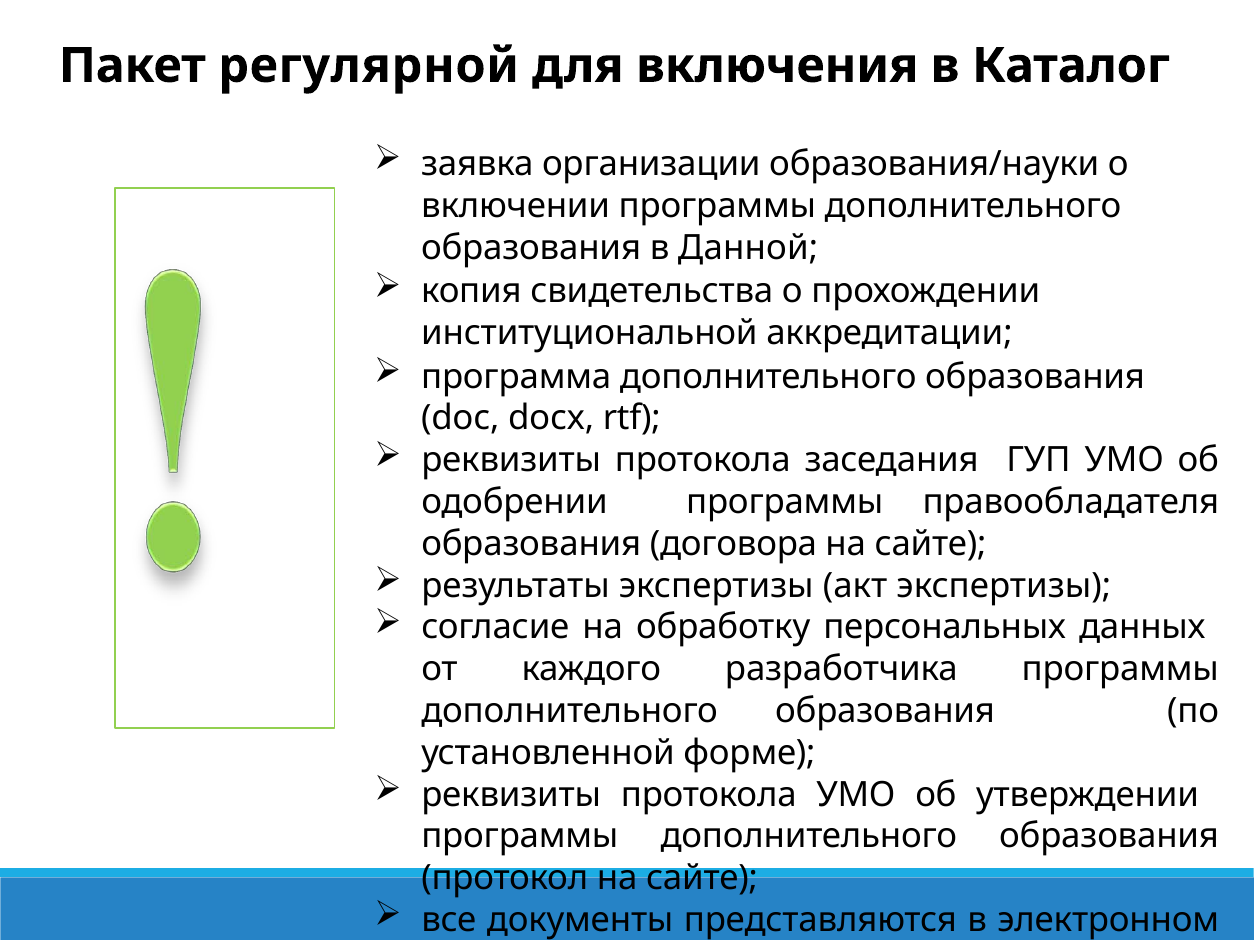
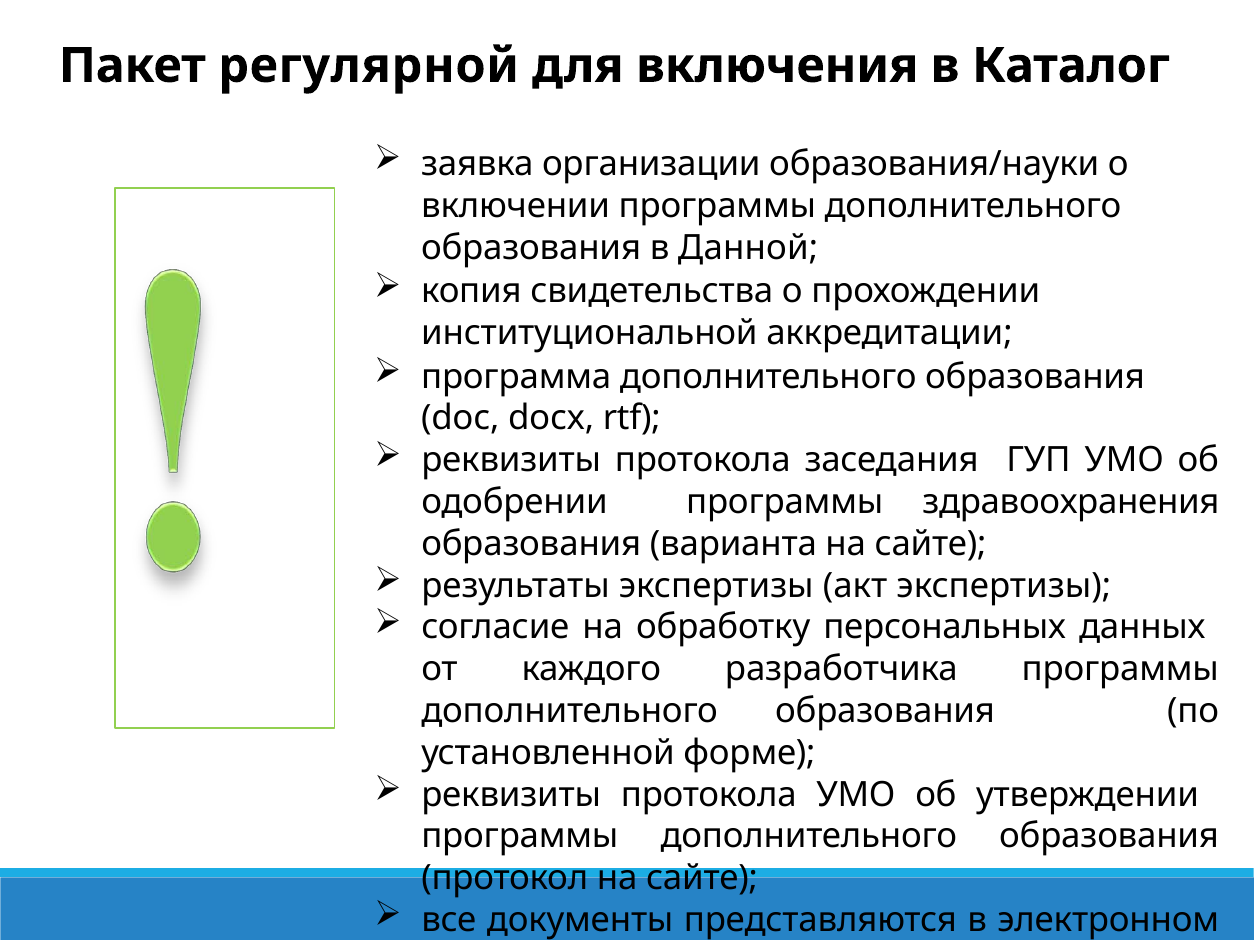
правообладателя: правообладателя -> здравоохранения
договора: договора -> варианта
